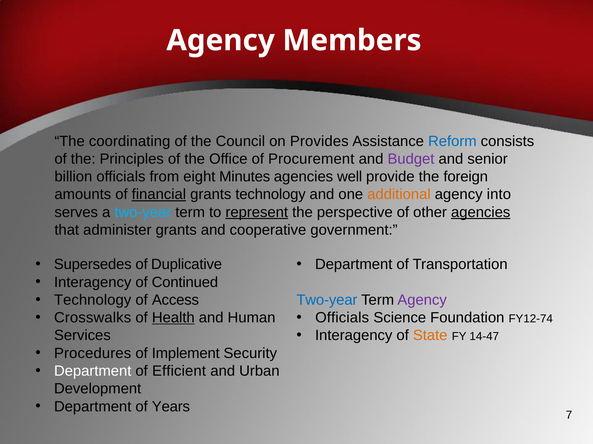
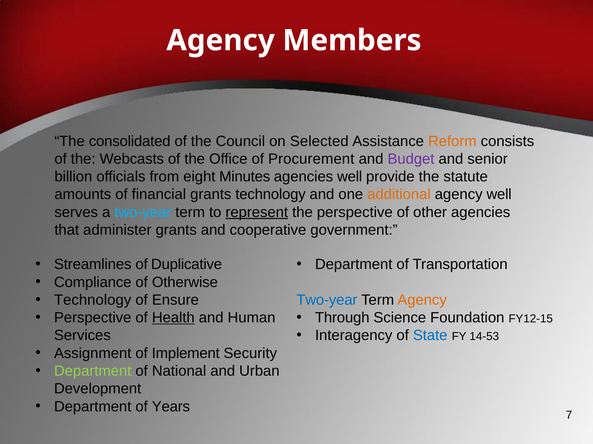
coordinating: coordinating -> consolidated
Provides: Provides -> Selected
Reform colour: blue -> orange
Principles: Principles -> Webcasts
foreign: foreign -> statute
financial underline: present -> none
agency into: into -> well
agencies at (481, 213) underline: present -> none
Supersedes: Supersedes -> Streamlines
Interagency at (93, 283): Interagency -> Compliance
Continued: Continued -> Otherwise
Access: Access -> Ensure
Agency at (422, 300) colour: purple -> orange
Crosswalks at (93, 318): Crosswalks -> Perspective
Officials at (342, 318): Officials -> Through
FY12-74: FY12-74 -> FY12-15
State colour: orange -> blue
14-47: 14-47 -> 14-53
Procedures: Procedures -> Assignment
Department at (93, 372) colour: white -> light green
Efficient: Efficient -> National
